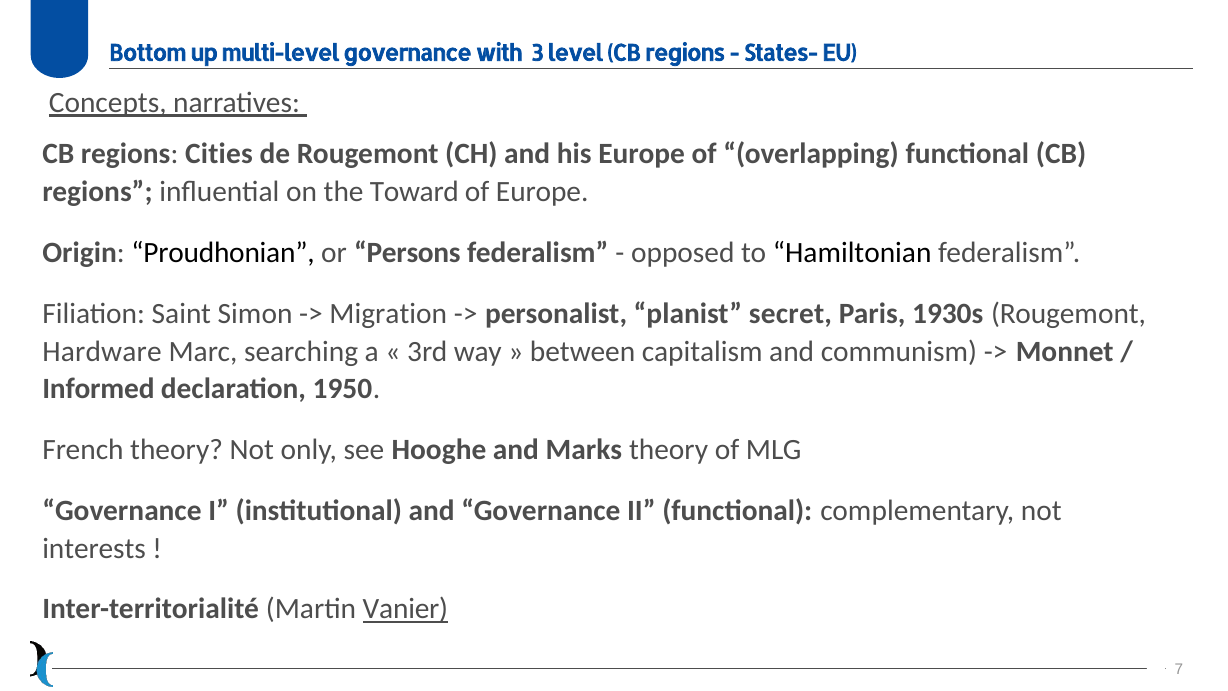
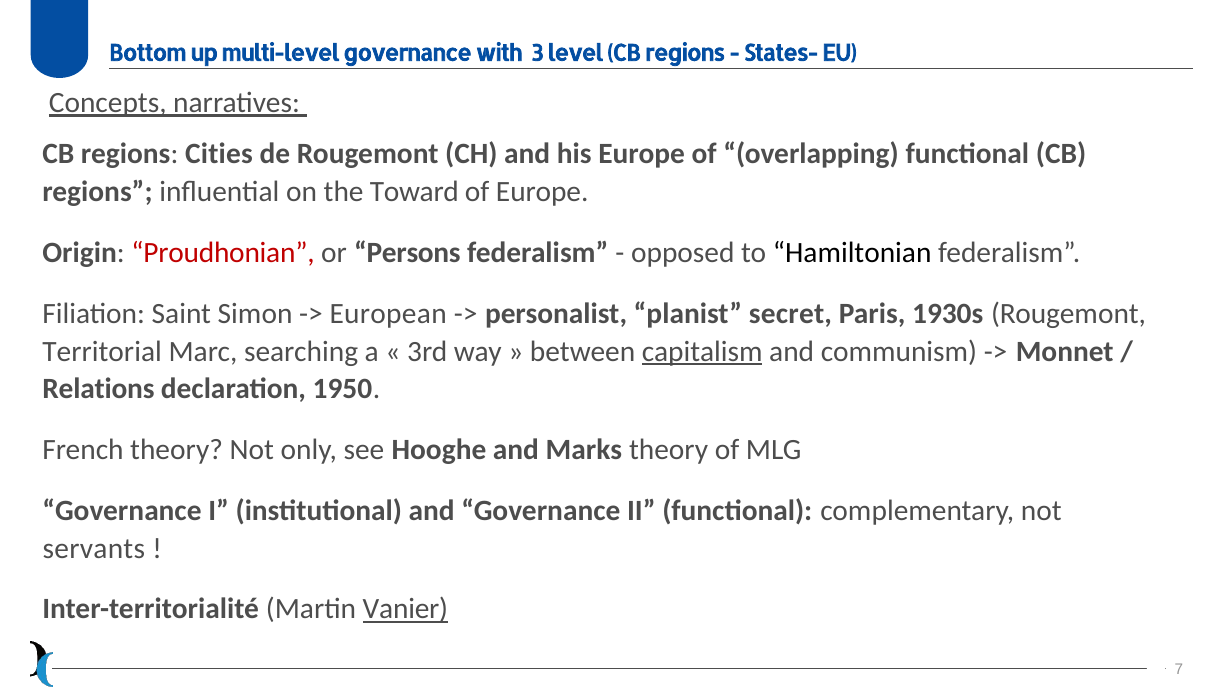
Proudhonian colour: black -> red
Migration: Migration -> European
Hardware: Hardware -> Territorial
capitalism underline: none -> present
Informed: Informed -> Relations
interests: interests -> servants
